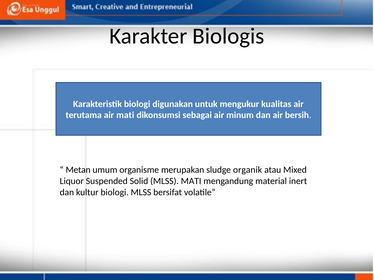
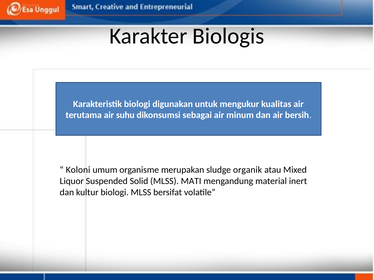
air mati: mati -> suhu
Metan: Metan -> Koloni
